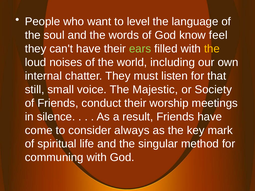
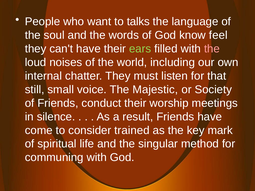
level: level -> talks
the at (212, 49) colour: yellow -> pink
always: always -> trained
